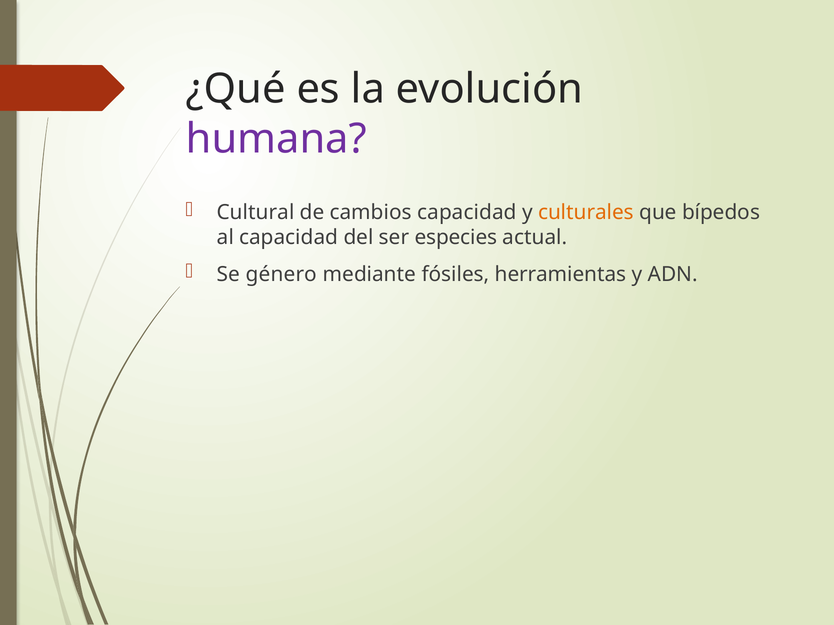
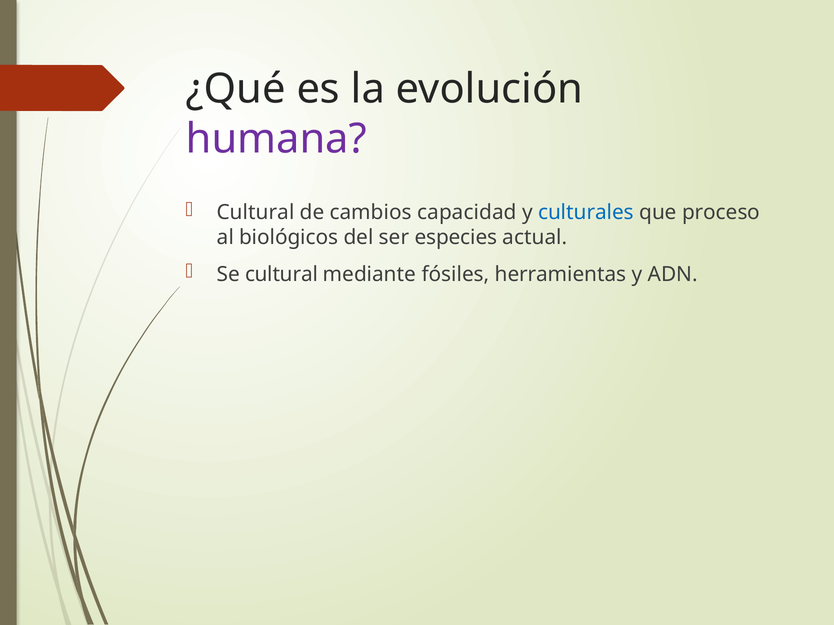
culturales colour: orange -> blue
bípedos: bípedos -> proceso
al capacidad: capacidad -> biológicos
Se género: género -> cultural
